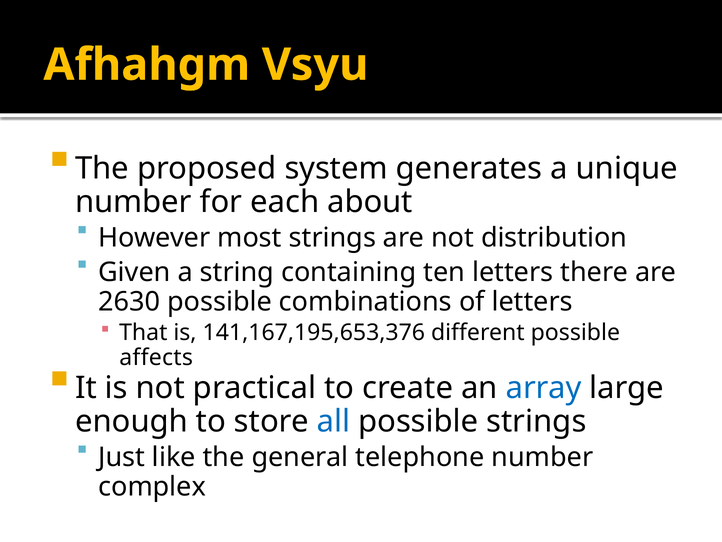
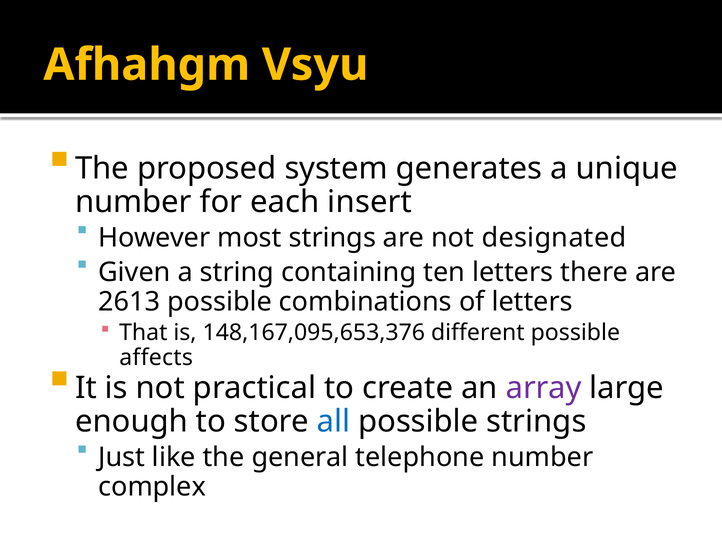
about: about -> insert
distribution: distribution -> designated
2630: 2630 -> 2613
141,167,195,653,376: 141,167,195,653,376 -> 148,167,095,653,376
array colour: blue -> purple
